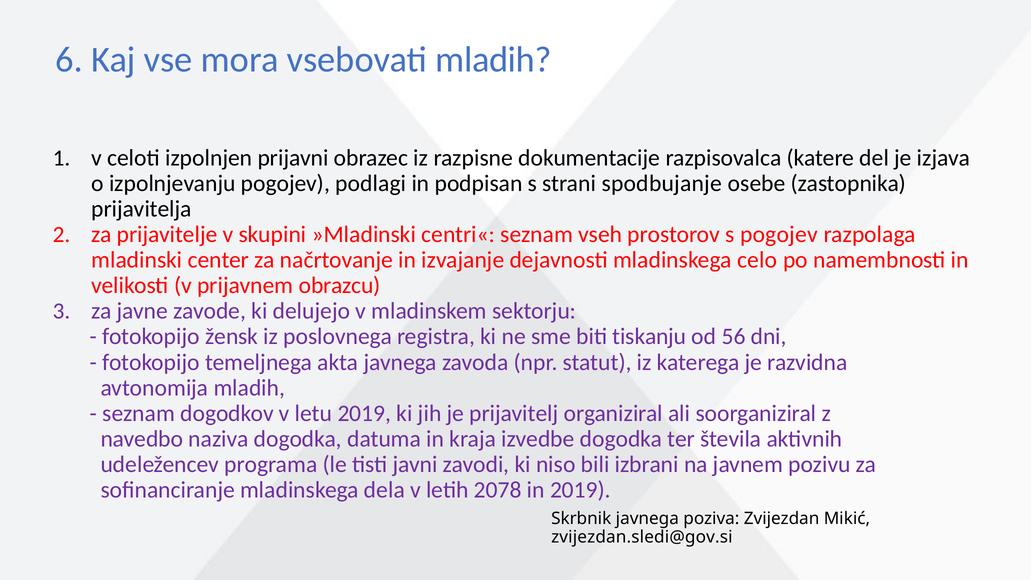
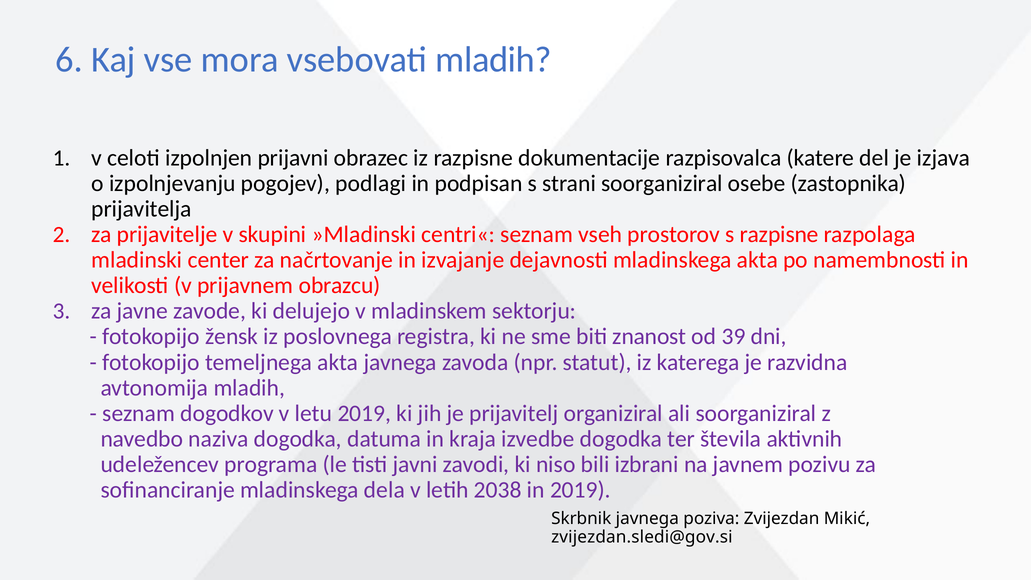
strani spodbujanje: spodbujanje -> soorganiziral
s pogojev: pogojev -> razpisne
mladinskega celo: celo -> akta
tiskanju: tiskanju -> znanost
56: 56 -> 39
2078: 2078 -> 2038
